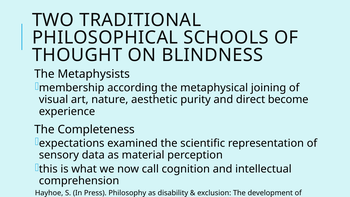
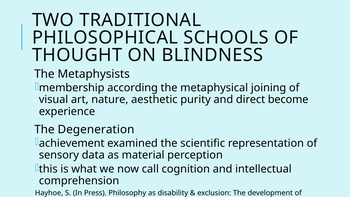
Completeness: Completeness -> Degeneration
expectations: expectations -> achievement
